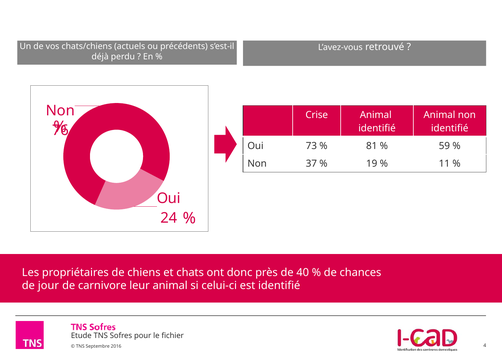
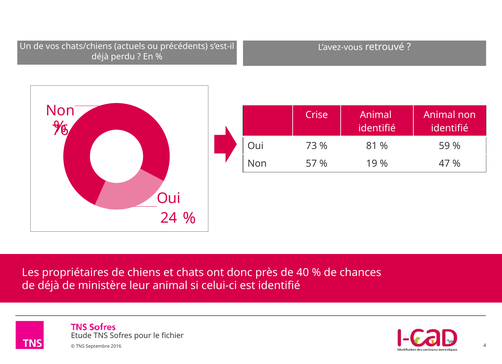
37: 37 -> 57
11: 11 -> 47
de jour: jour -> déjà
carnivore: carnivore -> ministère
